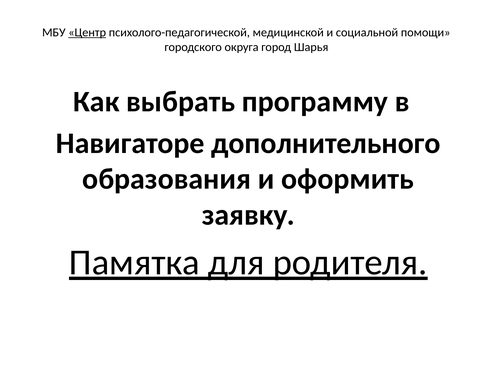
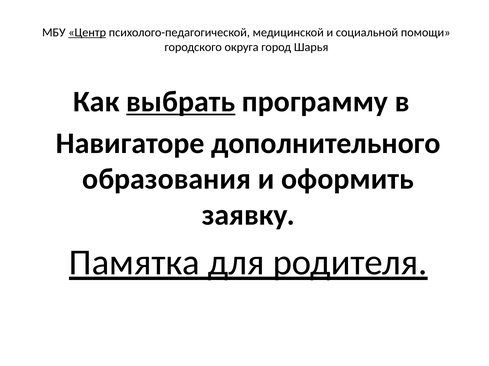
выбрать underline: none -> present
